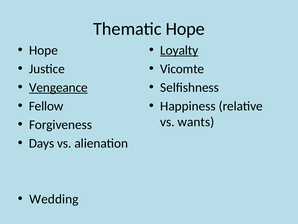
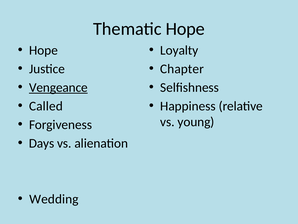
Loyalty underline: present -> none
Vicomte: Vicomte -> Chapter
Fellow: Fellow -> Called
wants: wants -> young
